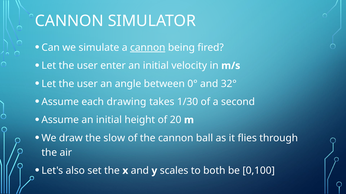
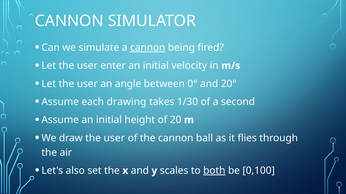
32°: 32° -> 20°
draw the slow: slow -> user
both underline: none -> present
